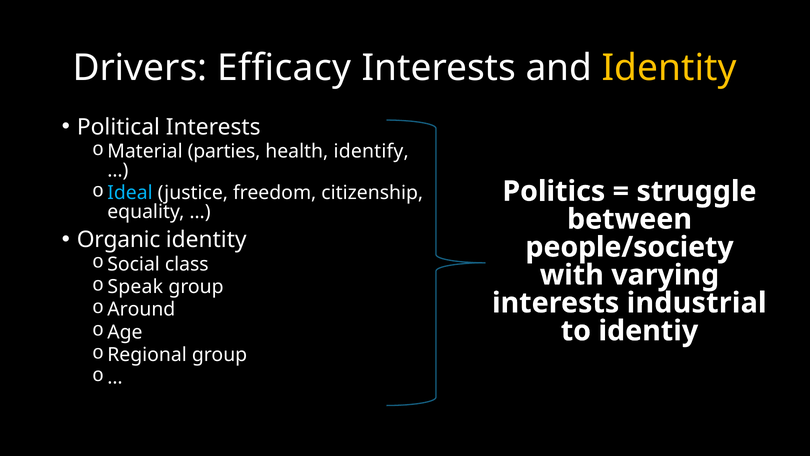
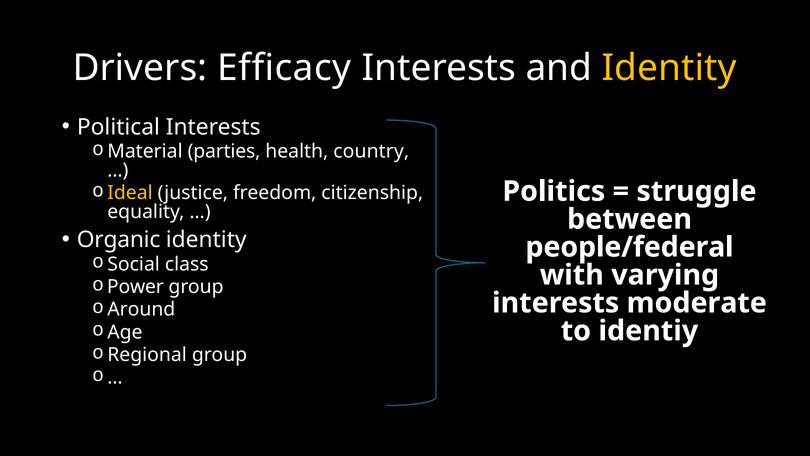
identify: identify -> country
Ideal colour: light blue -> yellow
people/society: people/society -> people/federal
Speak: Speak -> Power
industrial: industrial -> moderate
